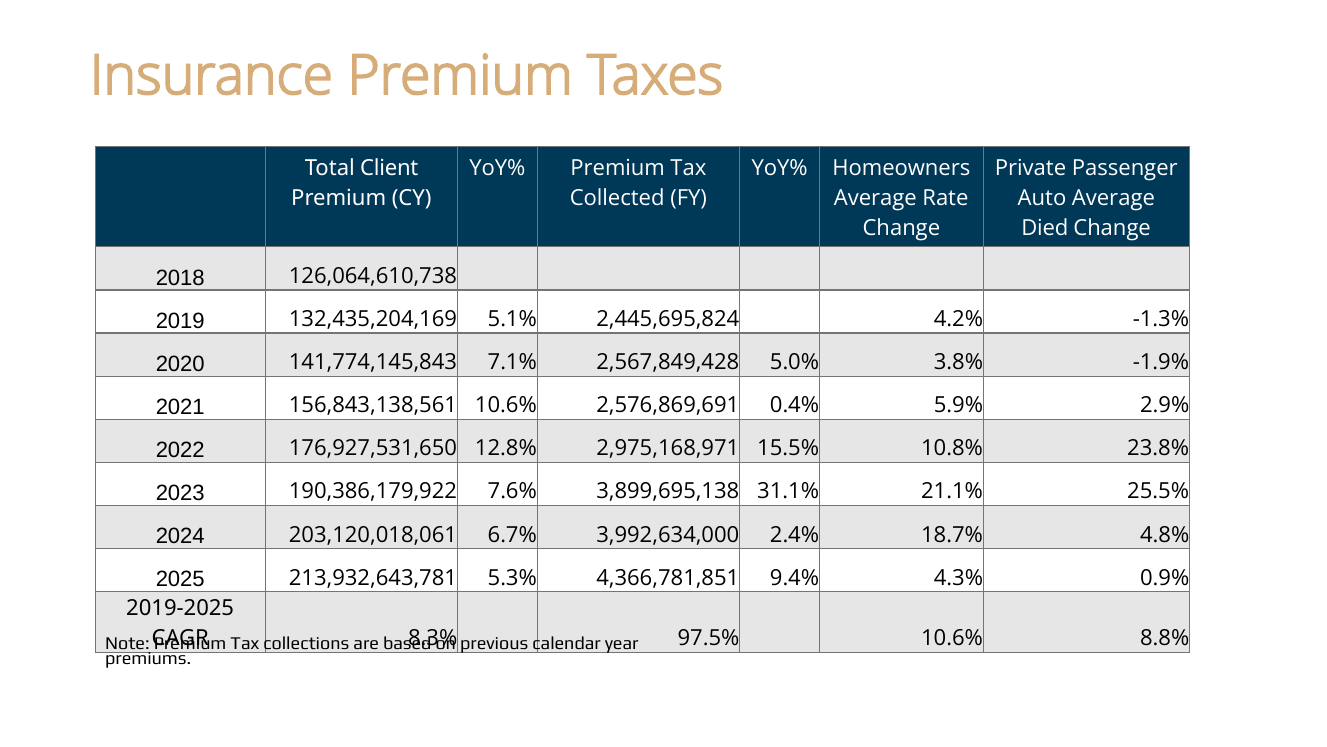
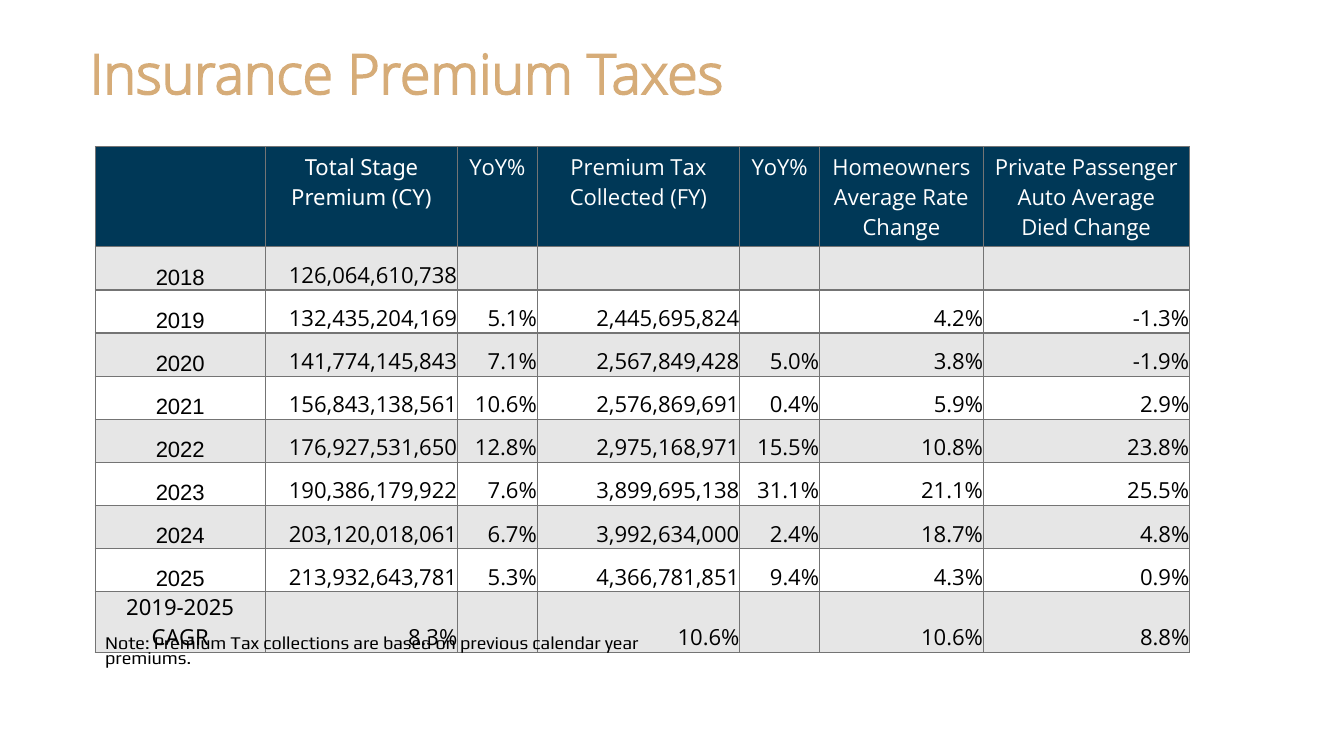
Client: Client -> Stage
97.5% at (708, 638): 97.5% -> 10.6%
